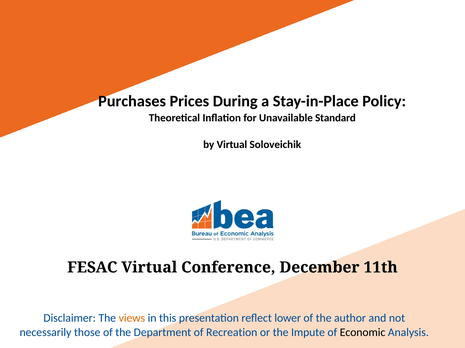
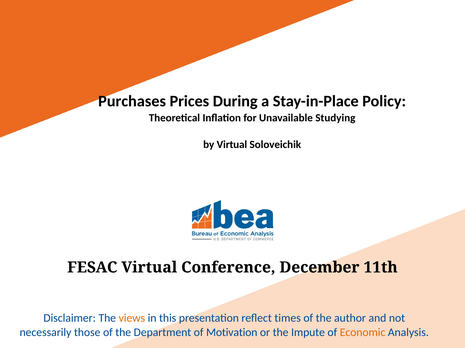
Standard: Standard -> Studying
lower: lower -> times
Recreation: Recreation -> Motivation
Economic colour: black -> orange
